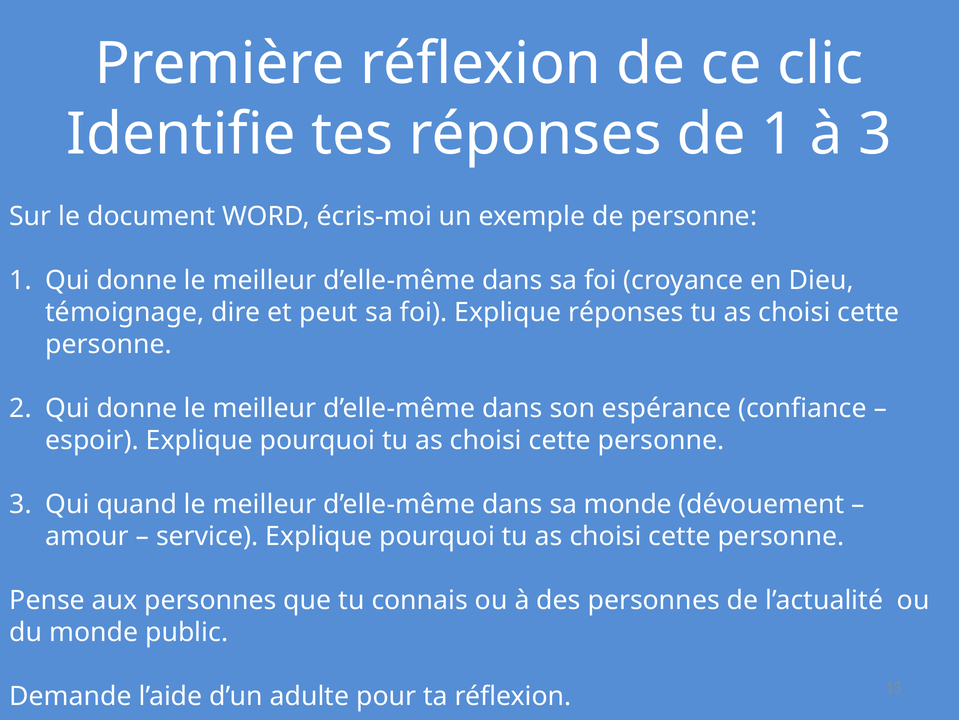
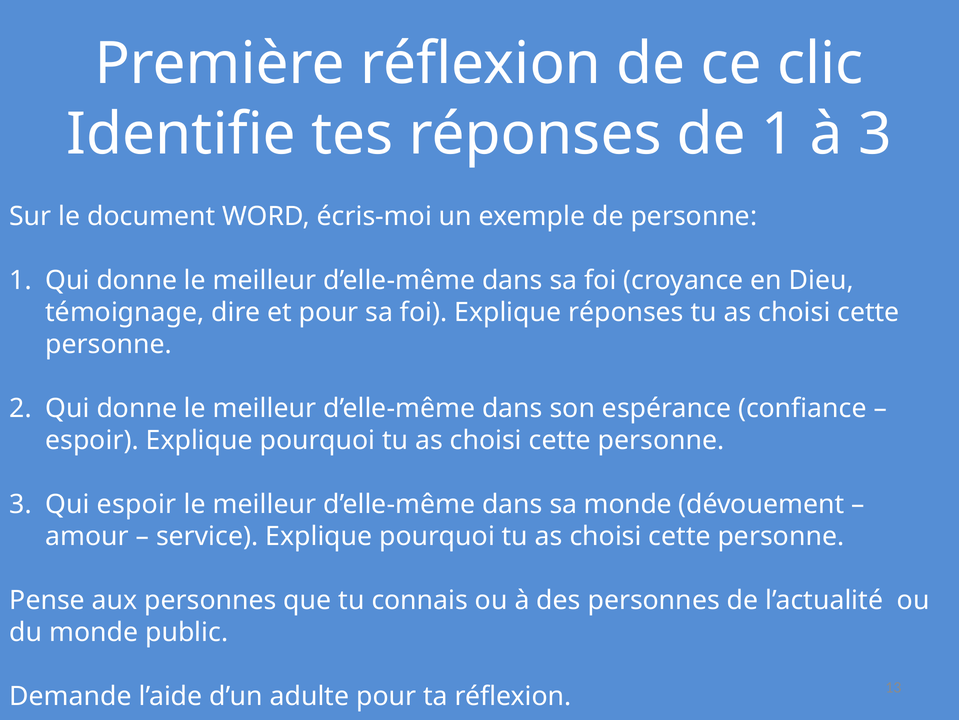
et peut: peut -> pour
Qui quand: quand -> espoir
